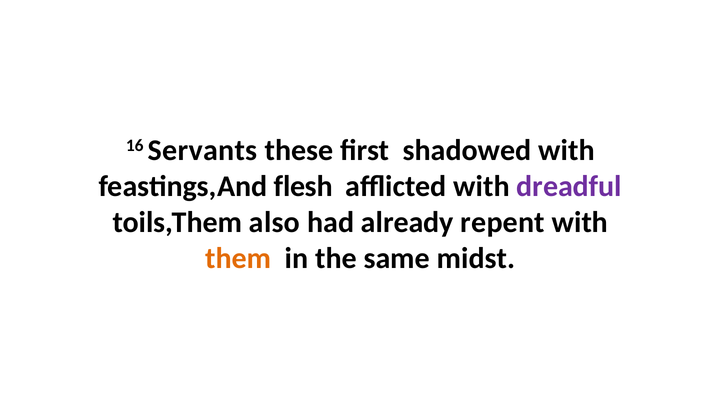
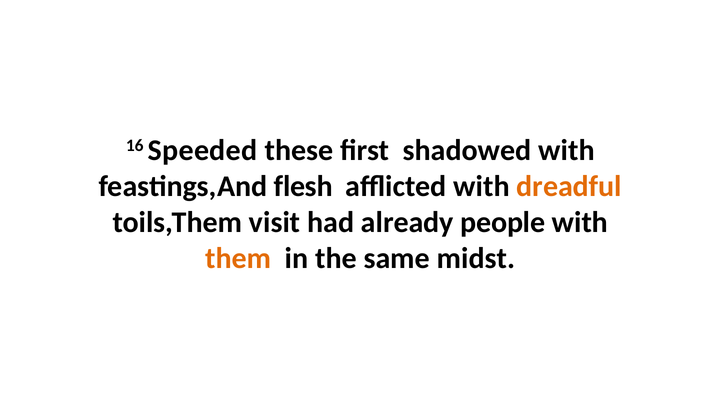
Servants: Servants -> Speeded
dreadful colour: purple -> orange
also: also -> visit
repent: repent -> people
